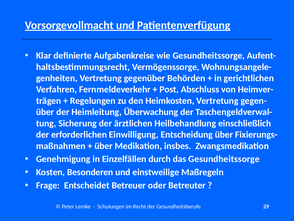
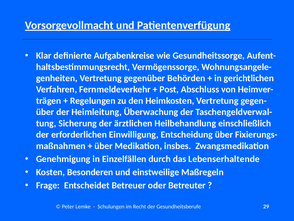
das Gesundheitssorge: Gesundheitssorge -> Lebenserhaltende
